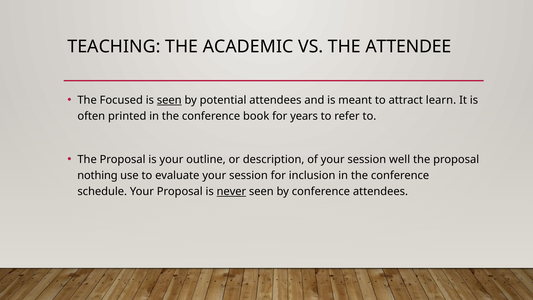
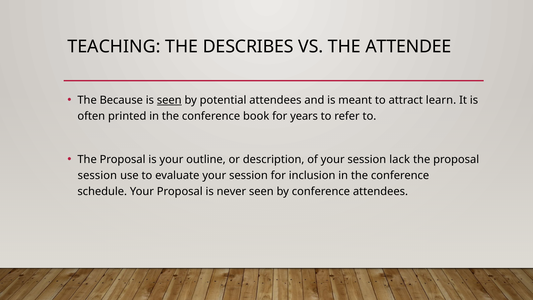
ACADEMIC: ACADEMIC -> DESCRIBES
Focused: Focused -> Because
well: well -> lack
nothing at (97, 175): nothing -> session
never underline: present -> none
